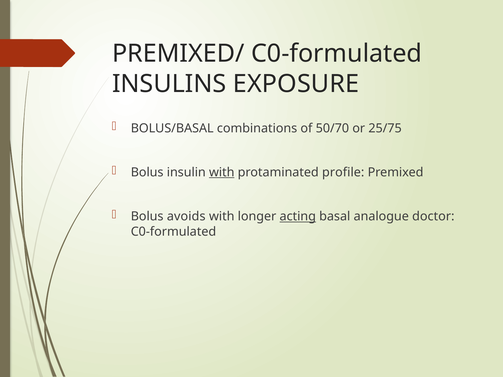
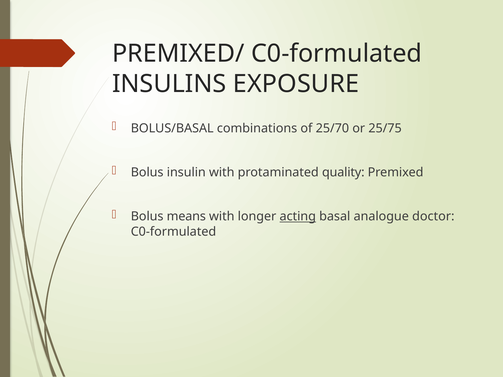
50/70: 50/70 -> 25/70
with at (222, 172) underline: present -> none
profile: profile -> quality
avoids: avoids -> means
